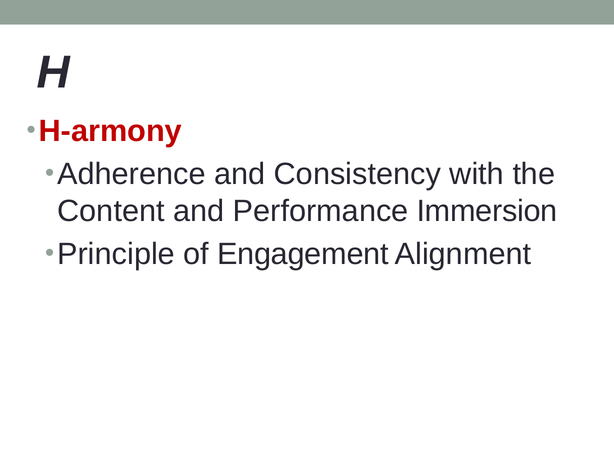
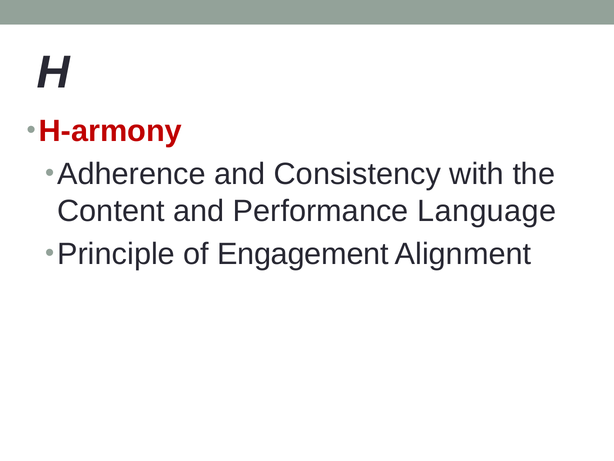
Immersion: Immersion -> Language
